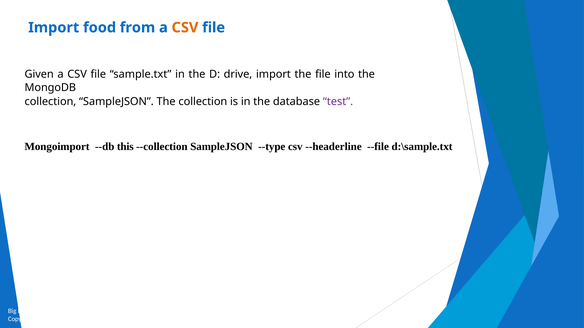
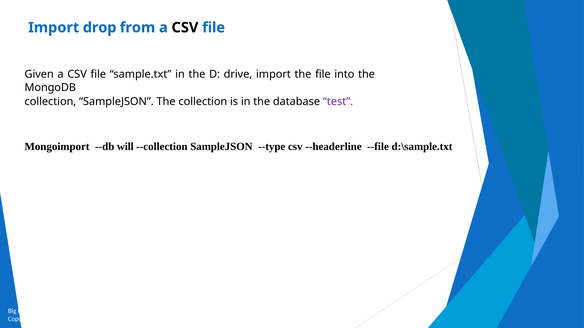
food: food -> drop
CSV at (185, 28) colour: orange -> black
this: this -> will
